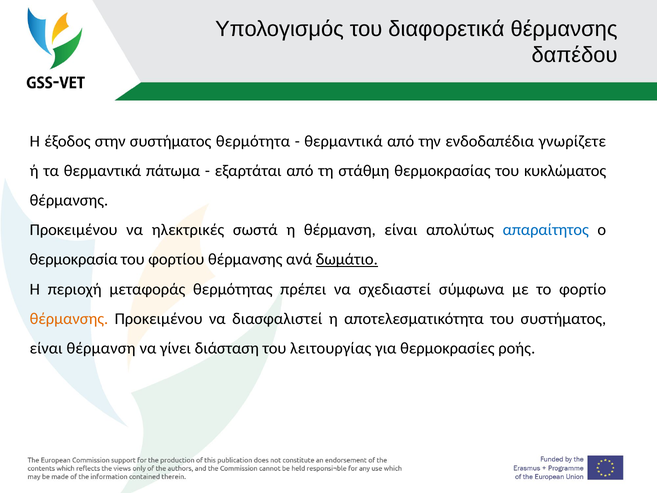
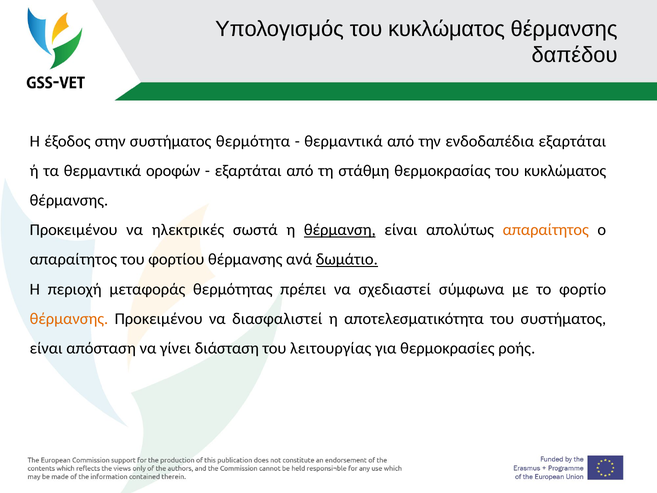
Υπολογισμός του διαφορετικά: διαφορετικά -> κυκλώματος
ενδοδαπέδια γνωρίζετε: γνωρίζετε -> εξαρτάται
πάτωμα: πάτωμα -> οροφών
θέρμανση at (340, 230) underline: none -> present
απαραίτητος at (546, 230) colour: blue -> orange
θερμοκρασία at (74, 259): θερμοκρασία -> απαραίτητος
είναι θέρμανση: θέρμανση -> απόσταση
